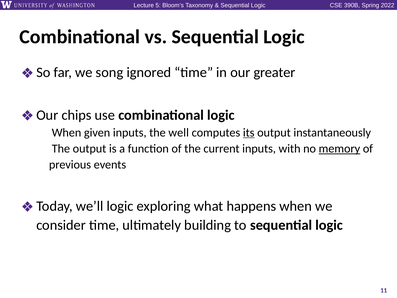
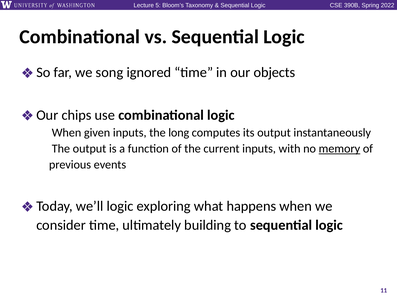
greater: greater -> objects
well: well -> long
its underline: present -> none
